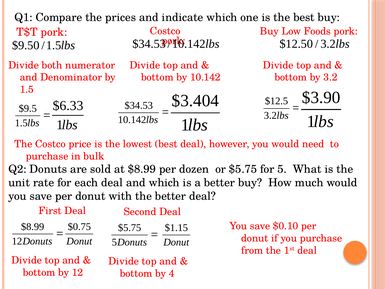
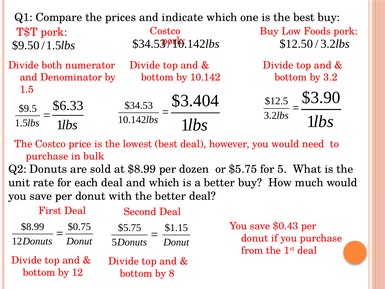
$0.10: $0.10 -> $0.43
4: 4 -> 8
